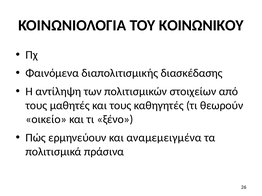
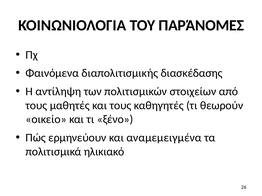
ΚΟΙΝΩΝΙΚΟΥ: ΚΟΙΝΩΝΙΚΟΥ -> ΠΑΡΆΝΟΜΕΣ
πράσινα: πράσινα -> ηλικιακό
